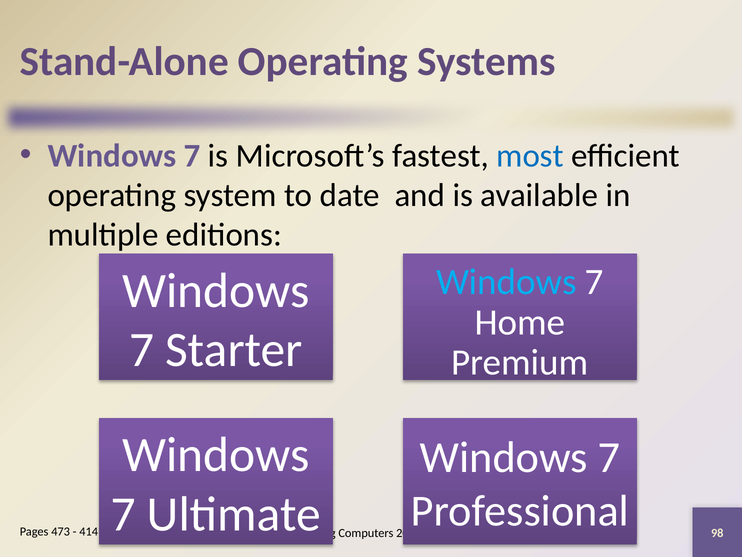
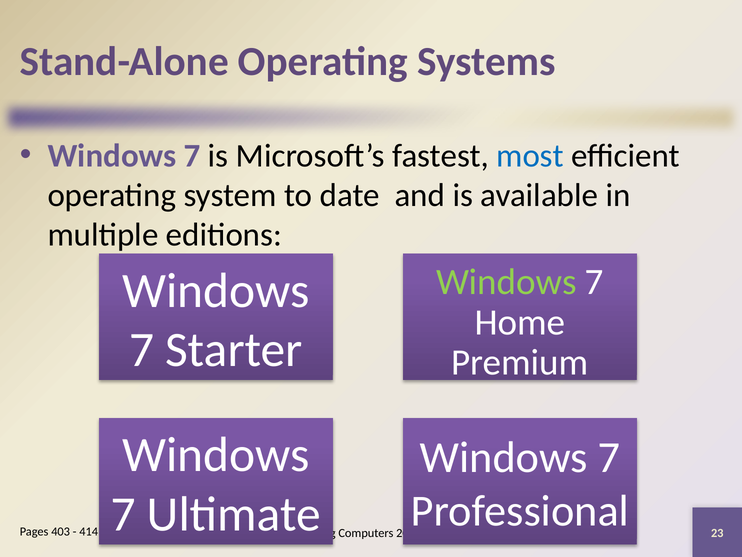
Windows at (506, 282) colour: light blue -> light green
473: 473 -> 403
98: 98 -> 23
